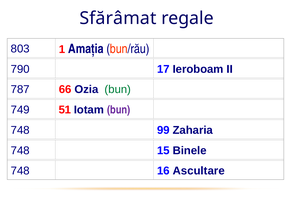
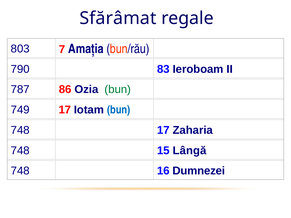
1: 1 -> 7
17: 17 -> 83
66: 66 -> 86
749 51: 51 -> 17
bun at (119, 110) colour: purple -> blue
748 99: 99 -> 17
Binele: Binele -> Lângă
Ascultare: Ascultare -> Dumnezei
